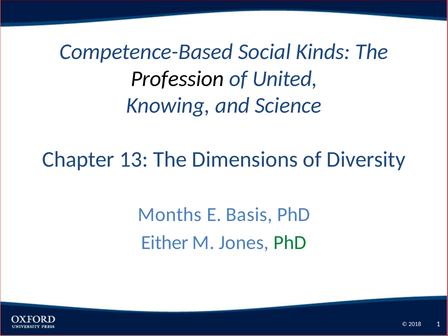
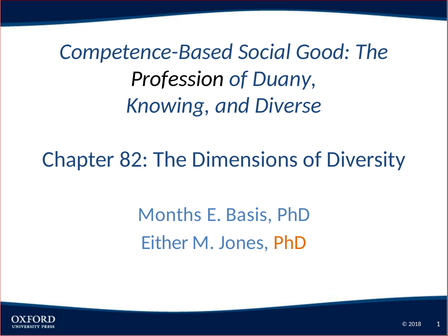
Kinds: Kinds -> Good
United: United -> Duany
Science: Science -> Diverse
13: 13 -> 82
PhD at (290, 243) colour: green -> orange
